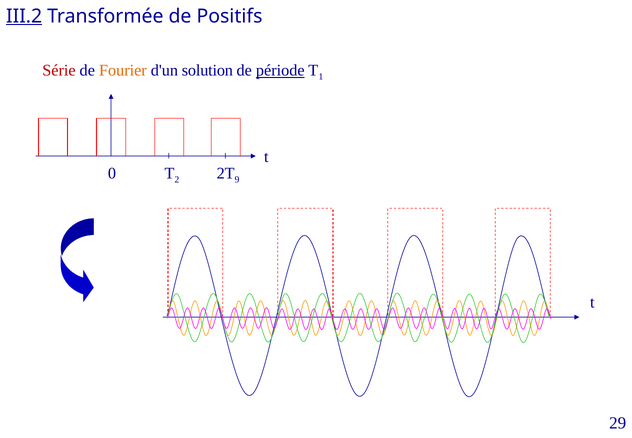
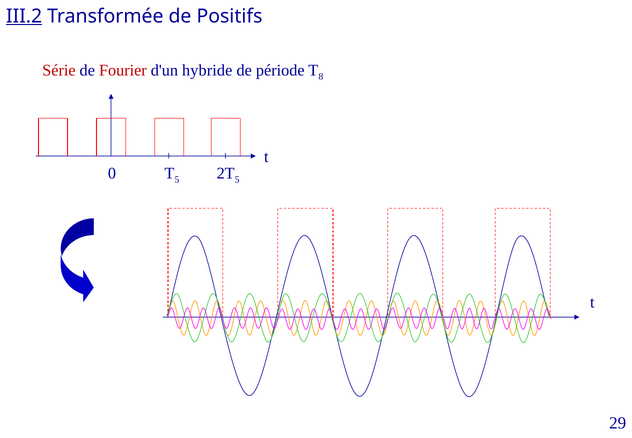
Fourier colour: orange -> red
solution: solution -> hybride
période underline: present -> none
1: 1 -> 8
T 2: 2 -> 5
9 at (237, 180): 9 -> 5
